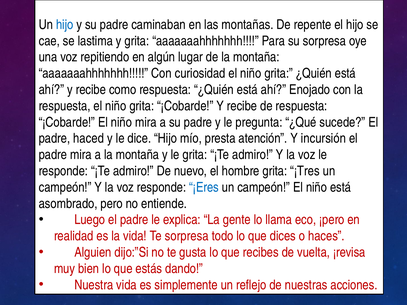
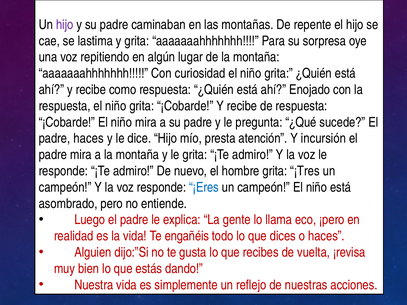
hijo at (65, 25) colour: blue -> purple
padre haced: haced -> haces
Te sorpresa: sorpresa -> engañéis
